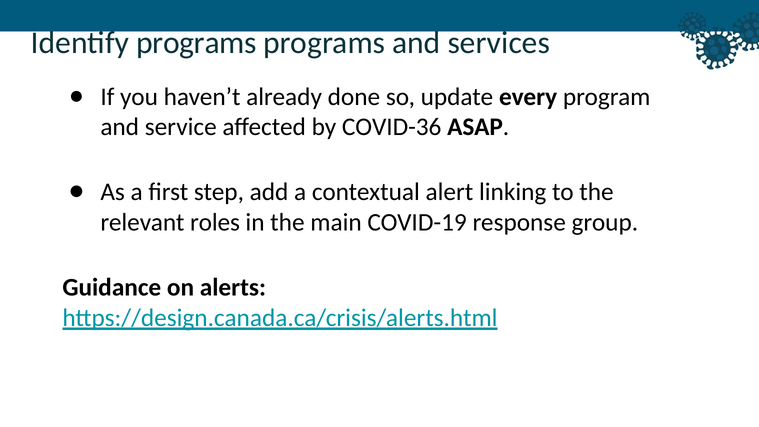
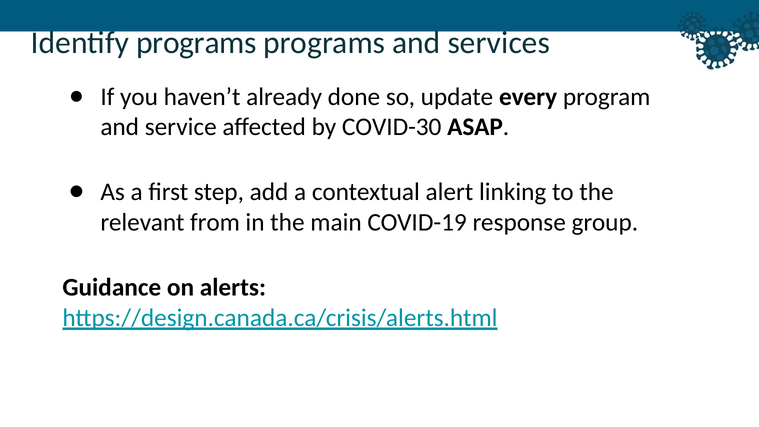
COVID-36: COVID-36 -> COVID-30
roles: roles -> from
